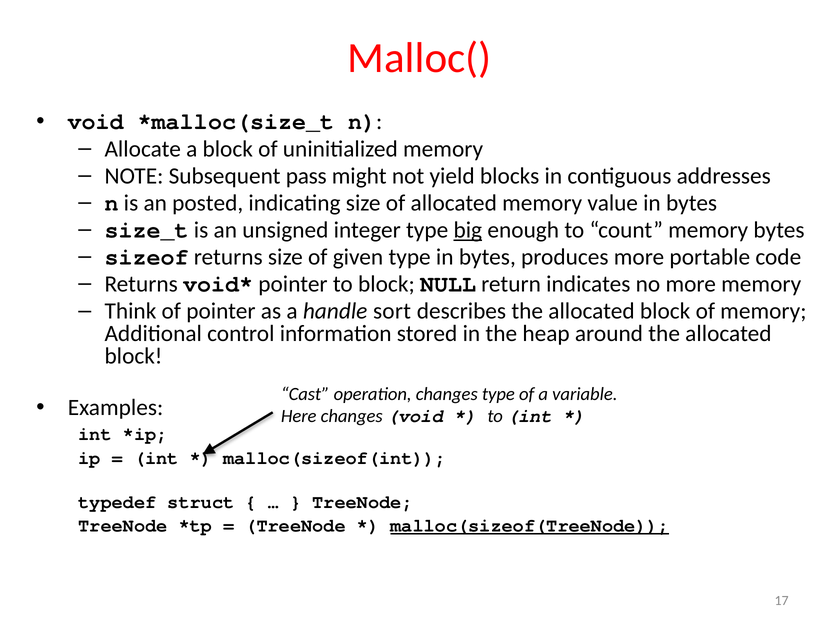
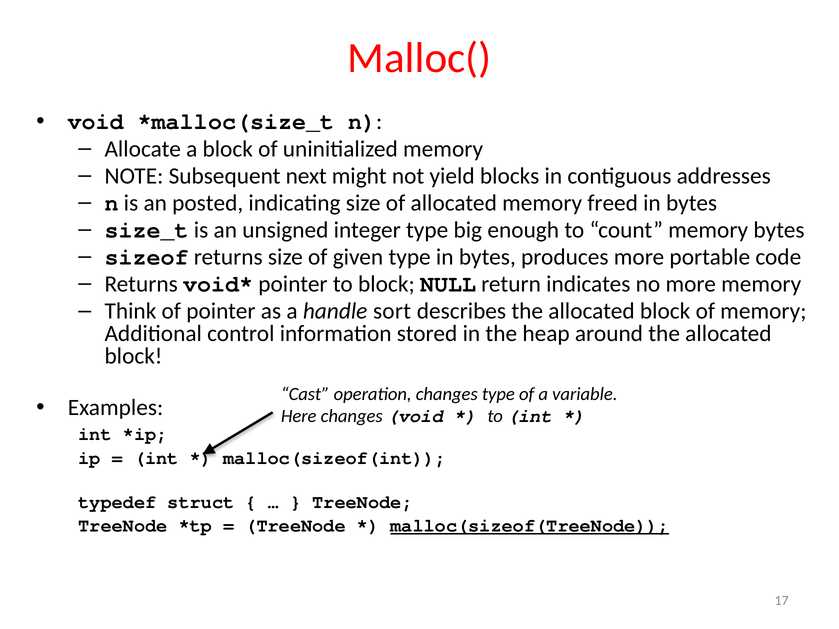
pass: pass -> next
value: value -> freed
big underline: present -> none
